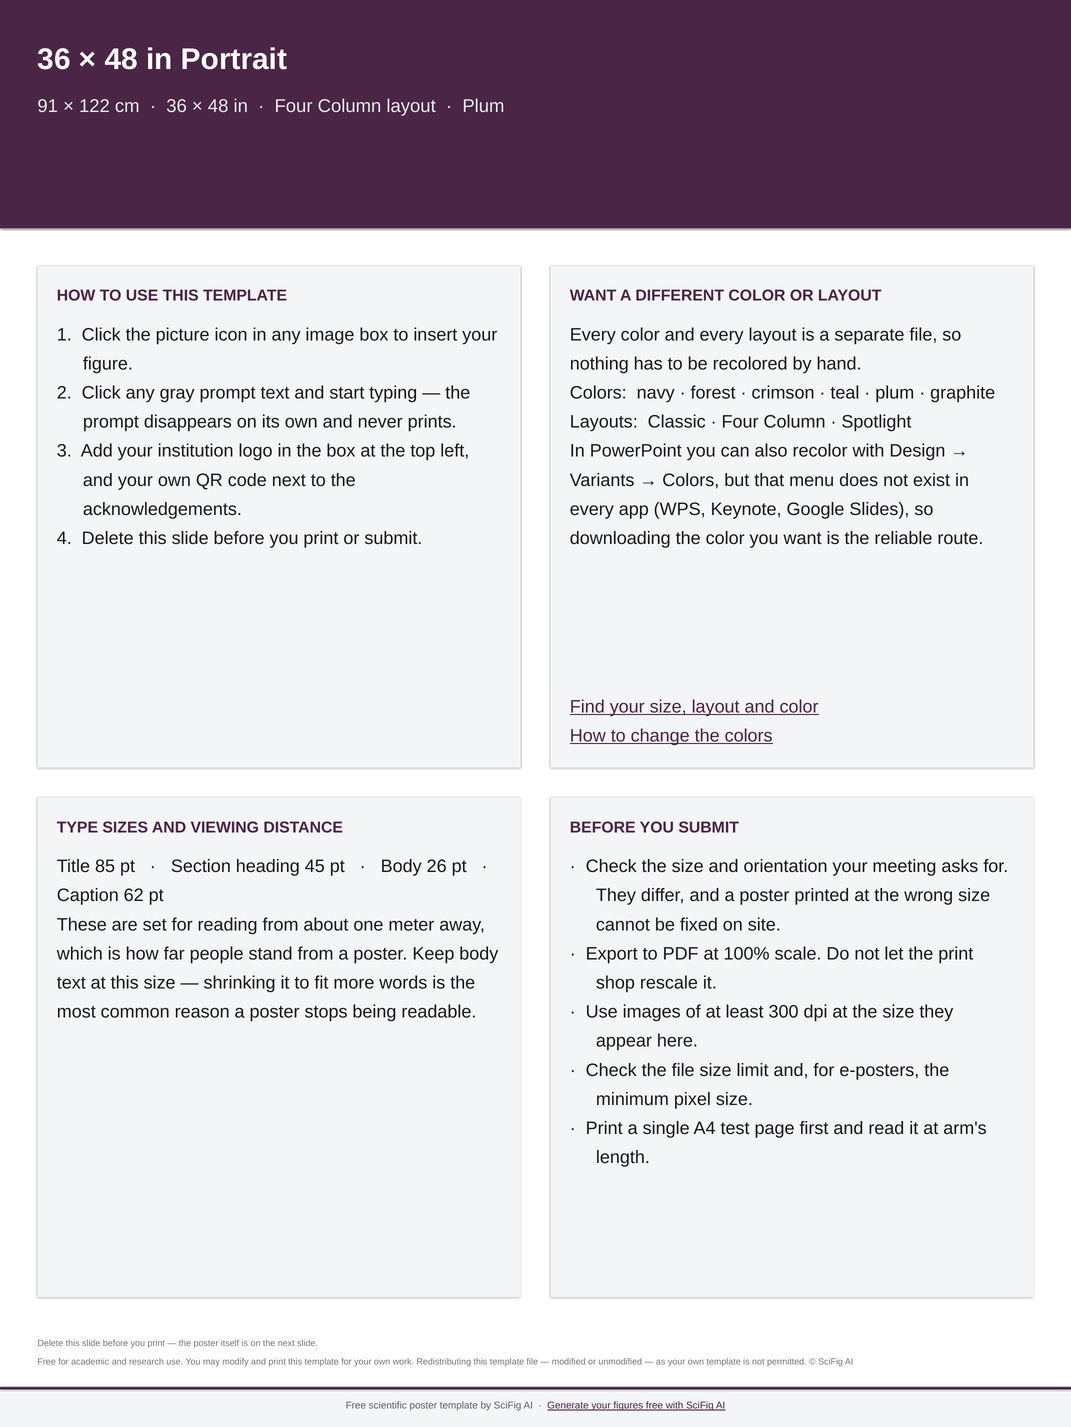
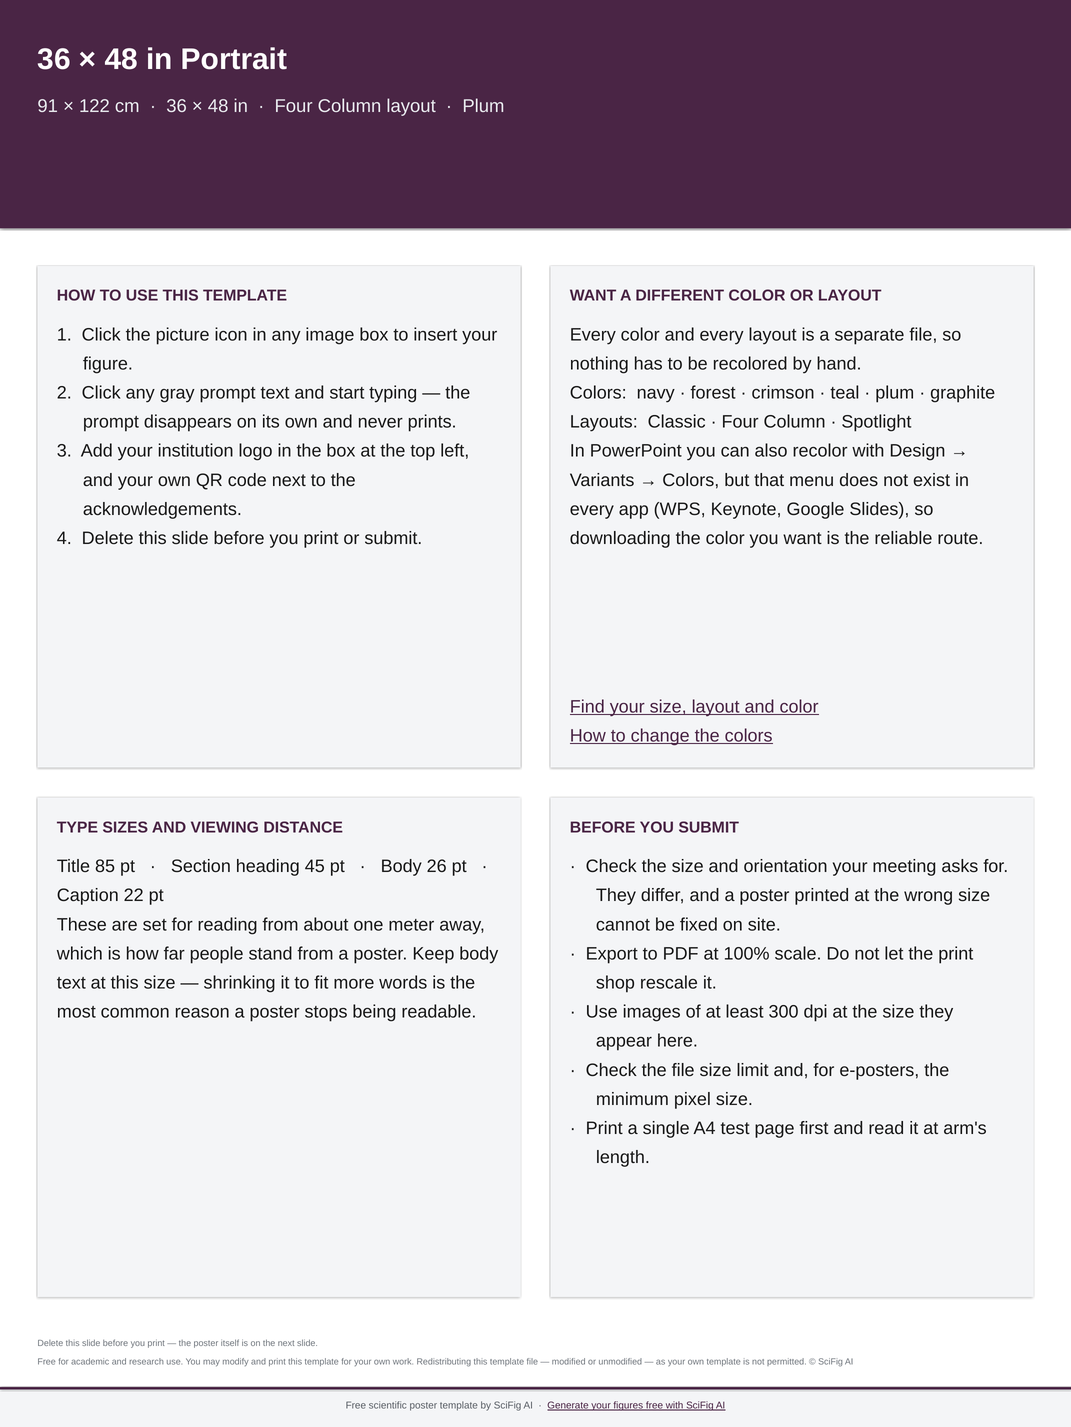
62: 62 -> 22
